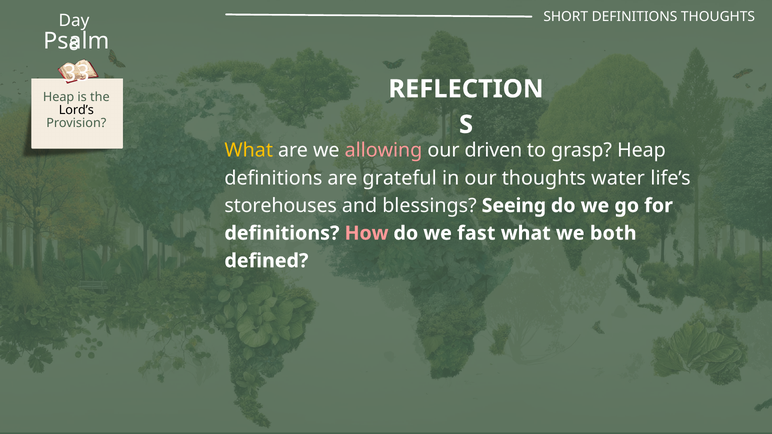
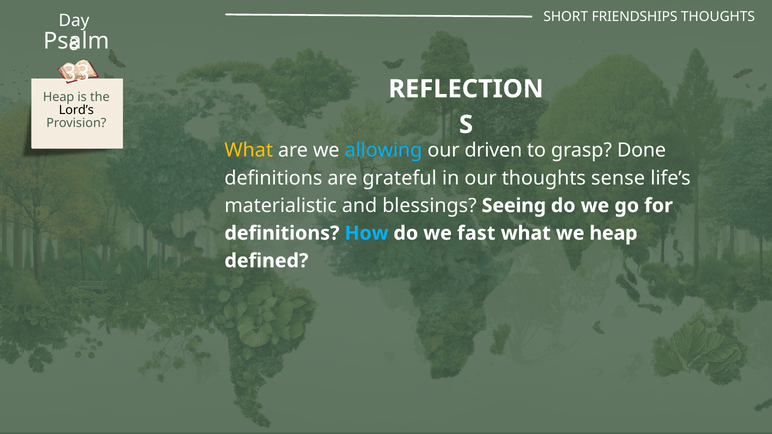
SHORT DEFINITIONS: DEFINITIONS -> FRIENDSHIPS
allowing colour: pink -> light blue
grasp Heap: Heap -> Done
water: water -> sense
storehouses: storehouses -> materialistic
How colour: pink -> light blue
we both: both -> heap
